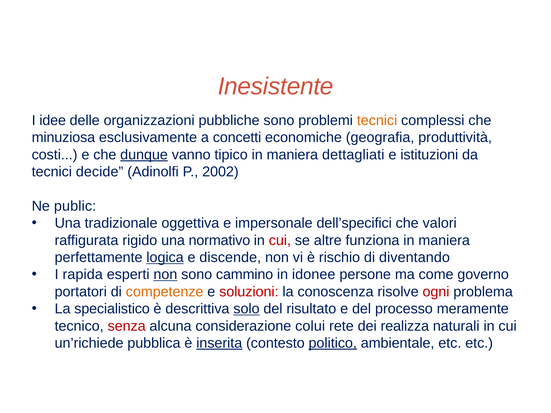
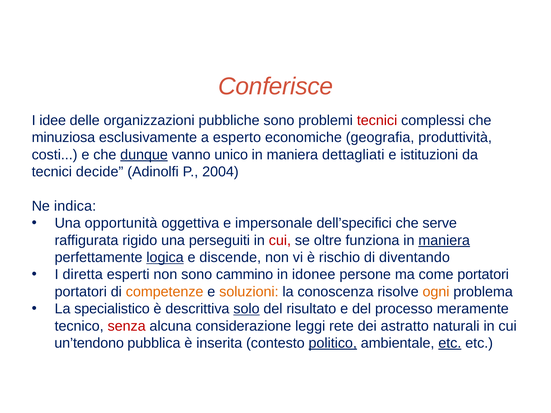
Inesistente: Inesistente -> Conferisce
tecnici at (377, 121) colour: orange -> red
concetti: concetti -> esperto
tipico: tipico -> unico
2002: 2002 -> 2004
public: public -> indica
tradizionale: tradizionale -> opportunità
valori: valori -> serve
normativo: normativo -> perseguiti
altre: altre -> oltre
maniera at (444, 240) underline: none -> present
rapida: rapida -> diretta
non at (165, 275) underline: present -> none
come governo: governo -> portatori
soluzioni colour: red -> orange
ogni colour: red -> orange
colui: colui -> leggi
realizza: realizza -> astratto
un’richiede: un’richiede -> un’tendono
inserita underline: present -> none
etc at (450, 343) underline: none -> present
